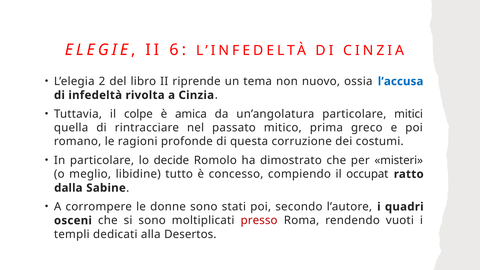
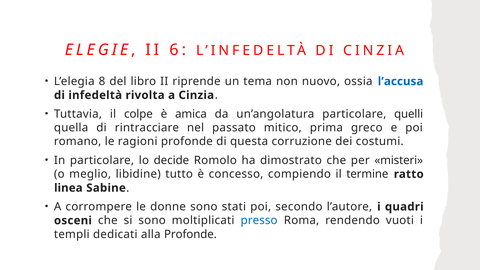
2: 2 -> 8
mitici: mitici -> quelli
occupat: occupat -> termine
dalla: dalla -> linea
presso colour: red -> blue
alla Desertos: Desertos -> Profonde
